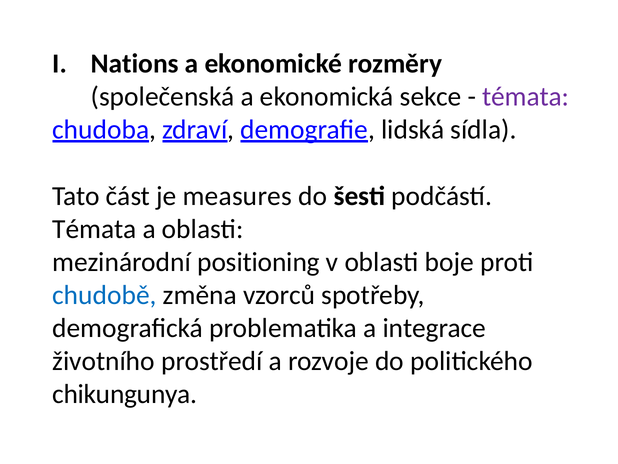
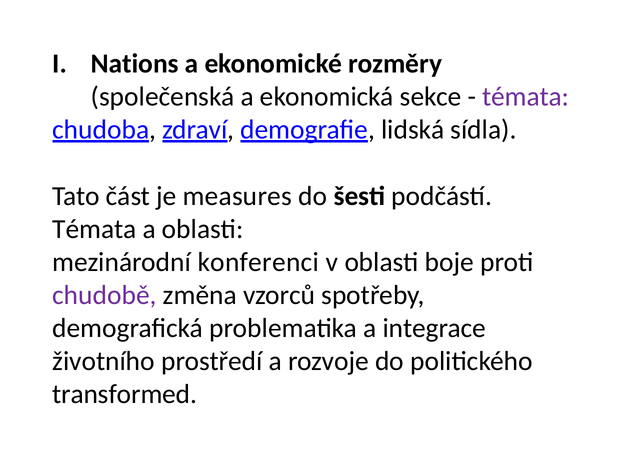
positioning: positioning -> konferenci
chudobě colour: blue -> purple
chikungunya: chikungunya -> transformed
